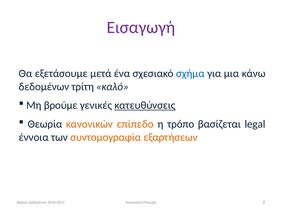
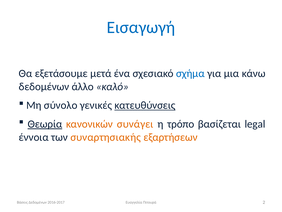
Εισαγωγή colour: purple -> blue
τρίτη: τρίτη -> άλλο
βρούμε: βρούμε -> σύνολο
Θεωρία underline: none -> present
επίπεδο: επίπεδο -> συνάγει
συντομογραφία: συντομογραφία -> συναρτησιακής
